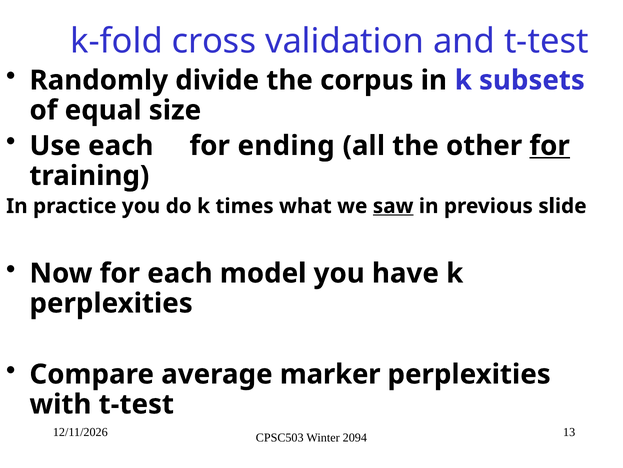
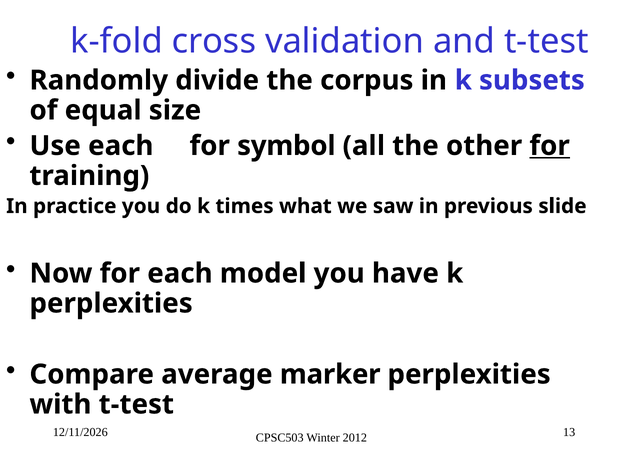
ending: ending -> symbol
saw underline: present -> none
2094: 2094 -> 2012
